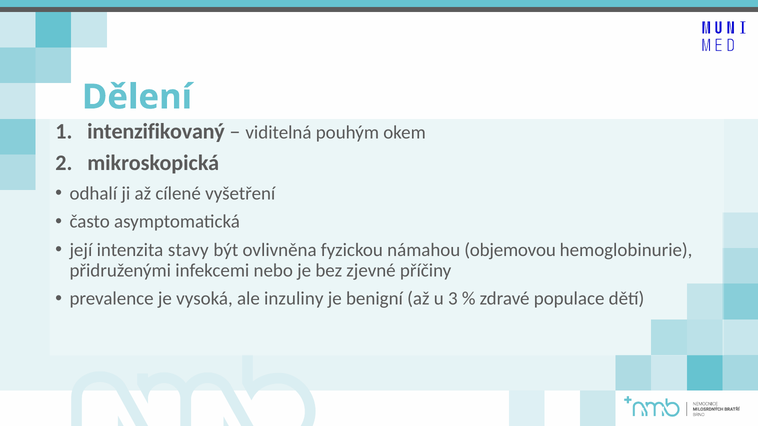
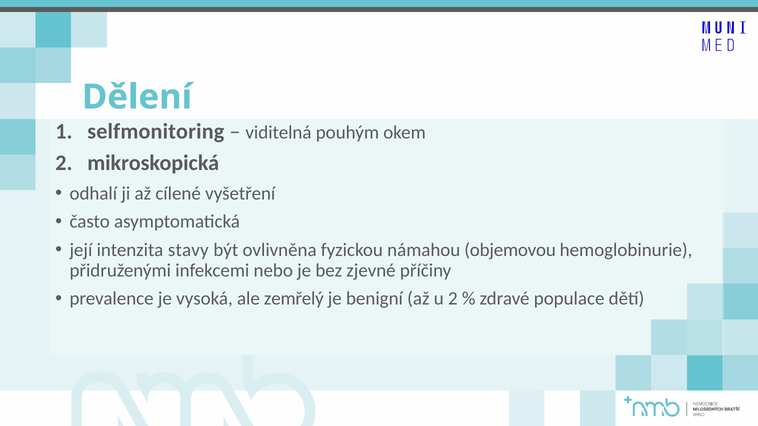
intenzifikovaný: intenzifikovaný -> selfmonitoring
inzuliny: inzuliny -> zemřelý
u 3: 3 -> 2
